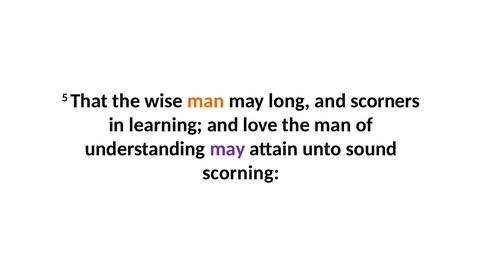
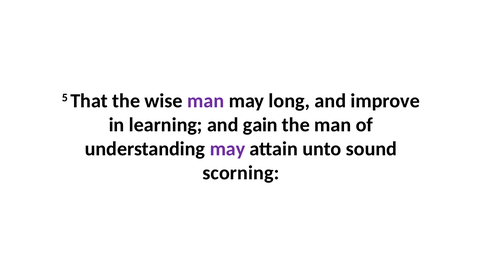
man at (206, 101) colour: orange -> purple
scorners: scorners -> improve
love: love -> gain
